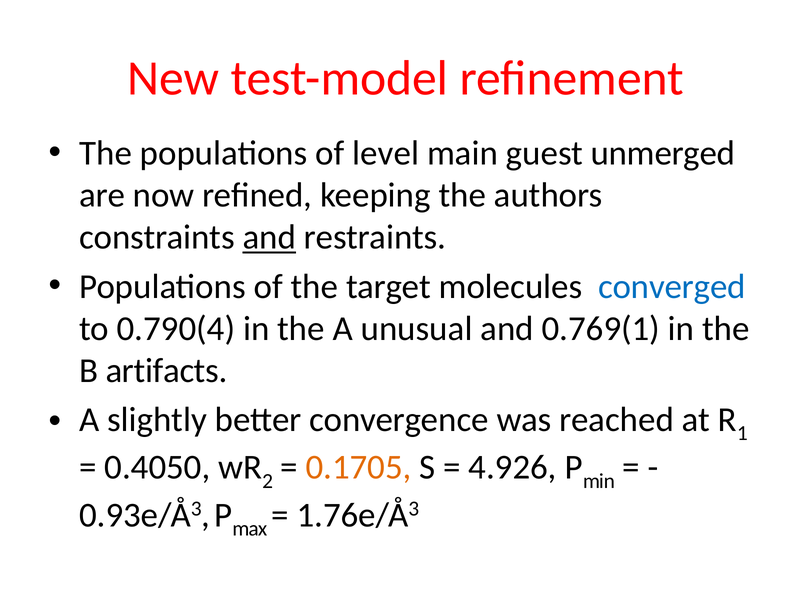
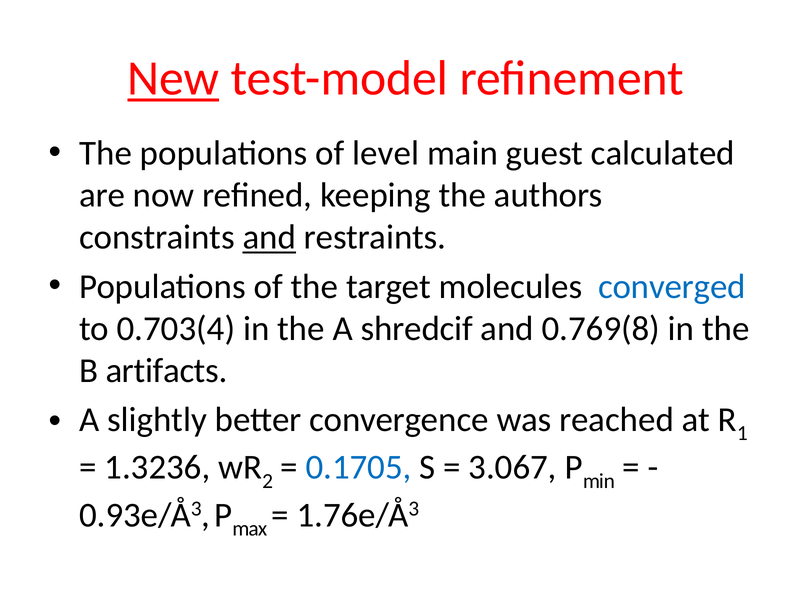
New underline: none -> present
unmerged: unmerged -> calculated
0.790(4: 0.790(4 -> 0.703(4
unusual: unusual -> shredcif
0.769(1: 0.769(1 -> 0.769(8
0.4050: 0.4050 -> 1.3236
0.1705 colour: orange -> blue
4.926: 4.926 -> 3.067
